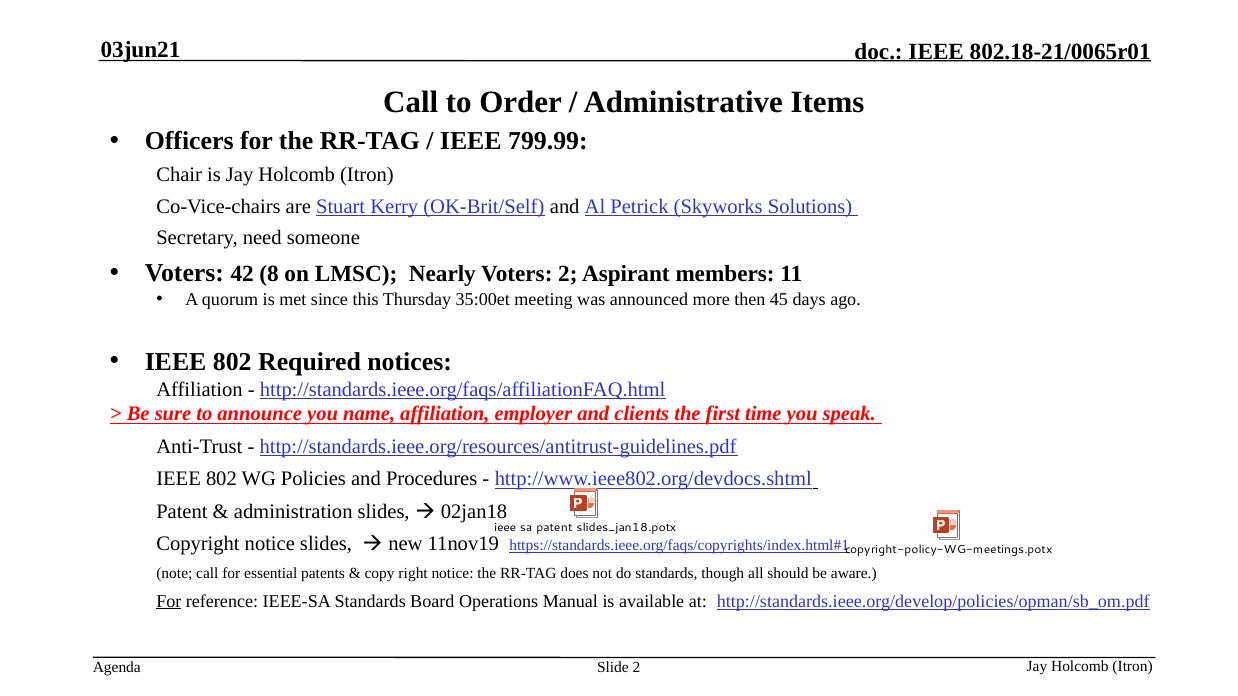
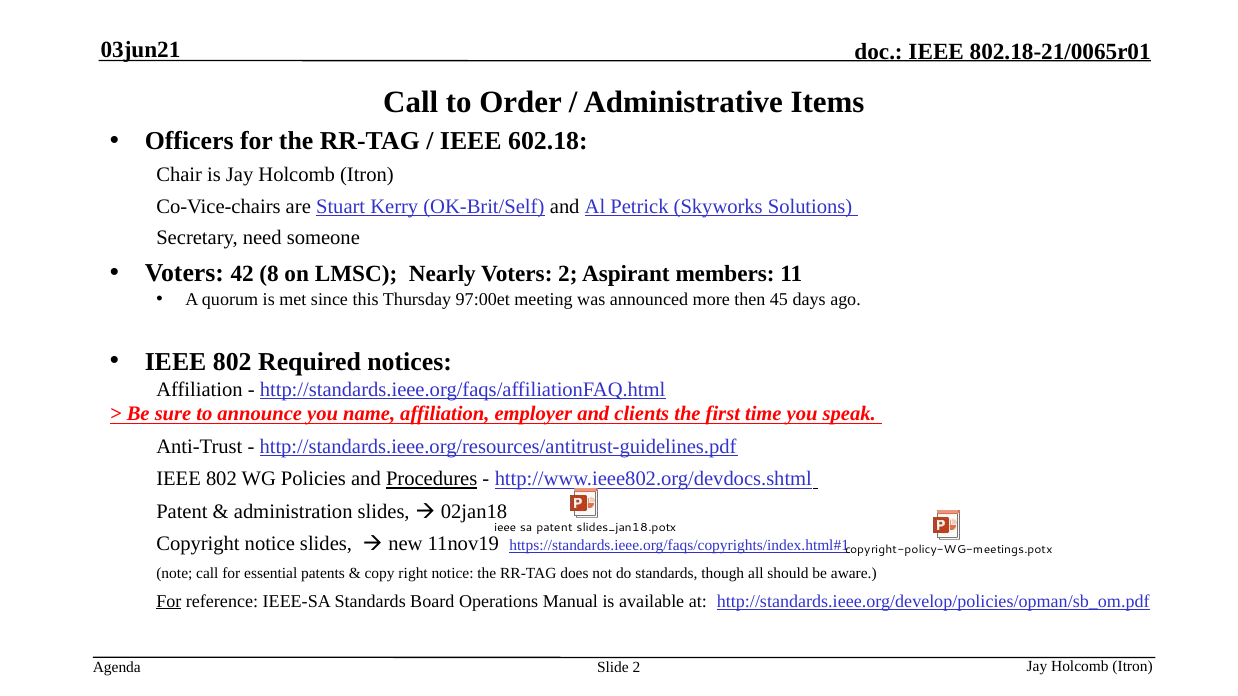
799.99: 799.99 -> 602.18
35:00et: 35:00et -> 97:00et
Procedures underline: none -> present
